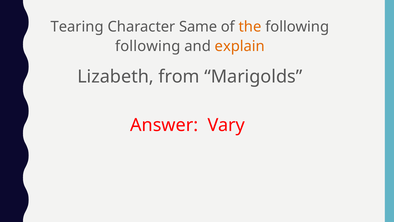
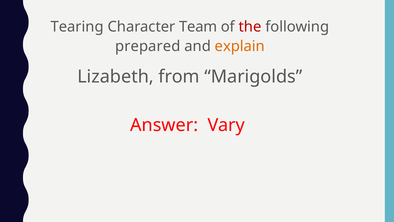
Same: Same -> Team
the colour: orange -> red
following at (148, 46): following -> prepared
